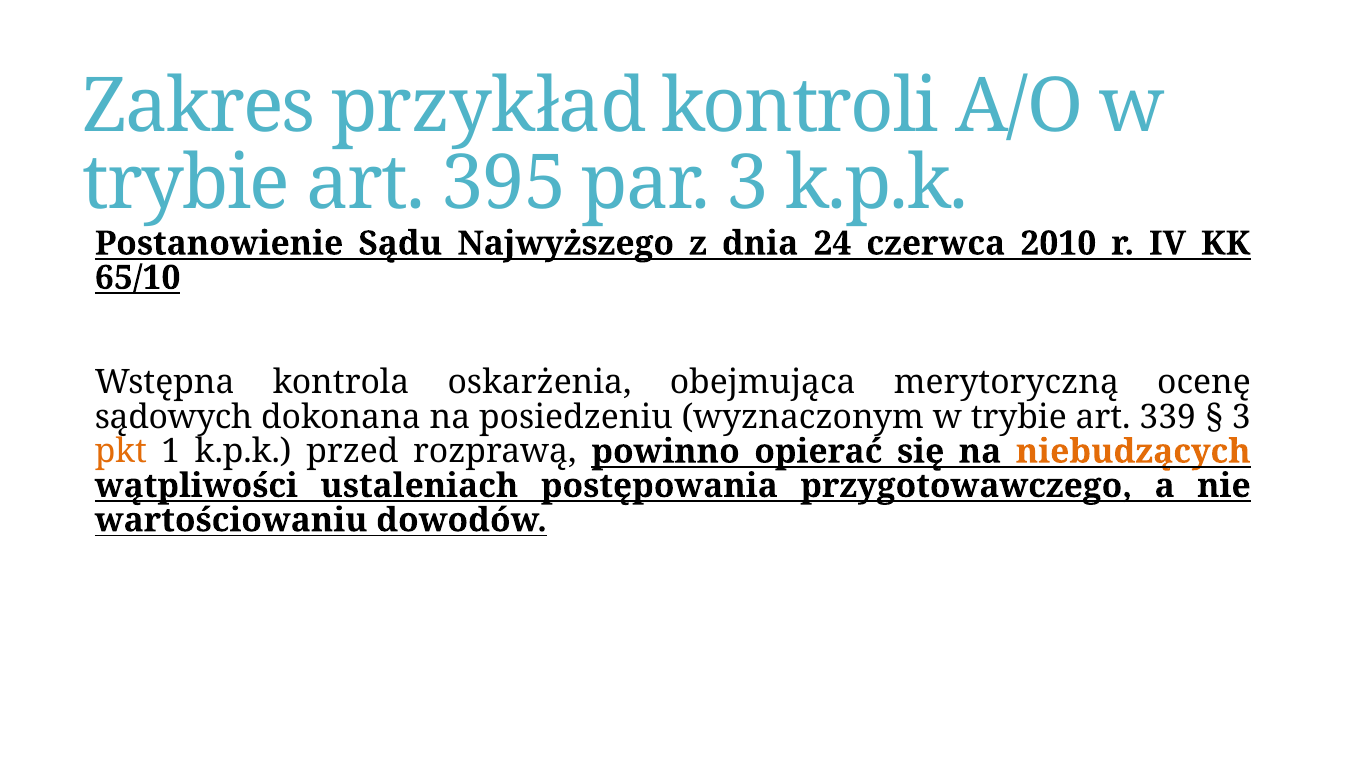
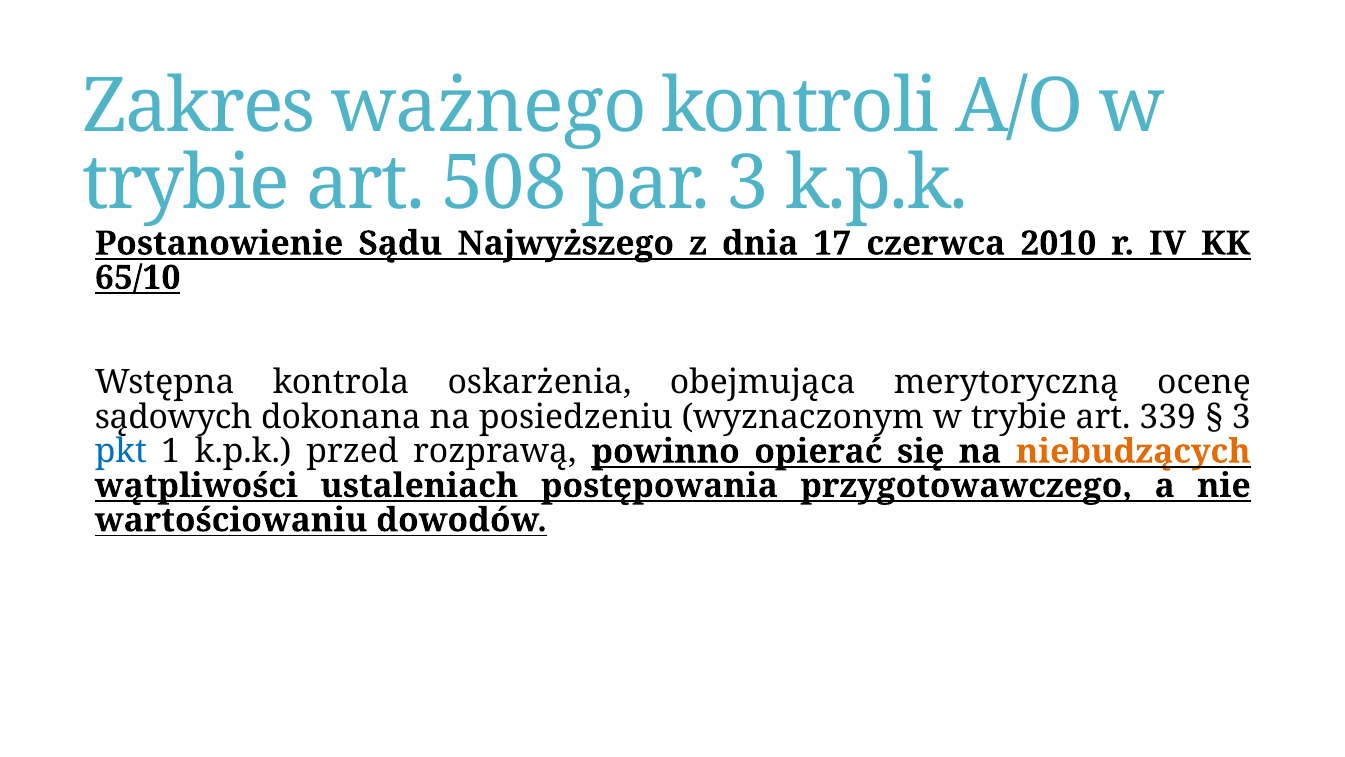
przykład: przykład -> ważnego
395: 395 -> 508
24: 24 -> 17
pkt colour: orange -> blue
